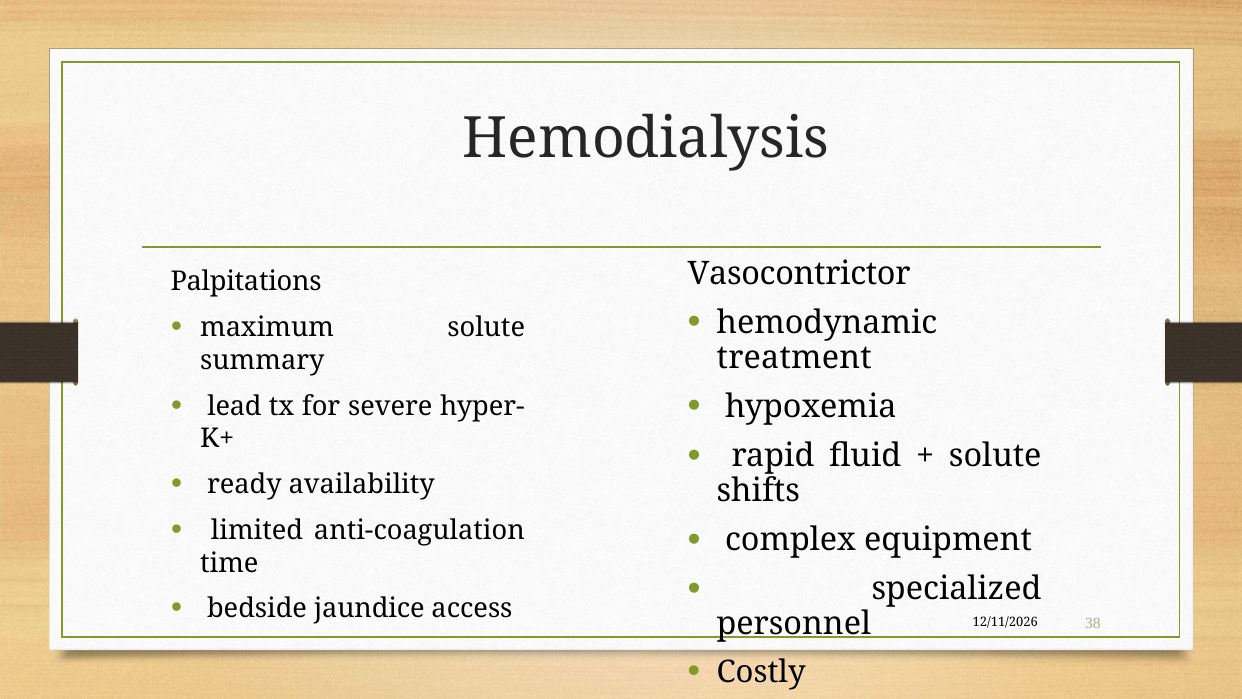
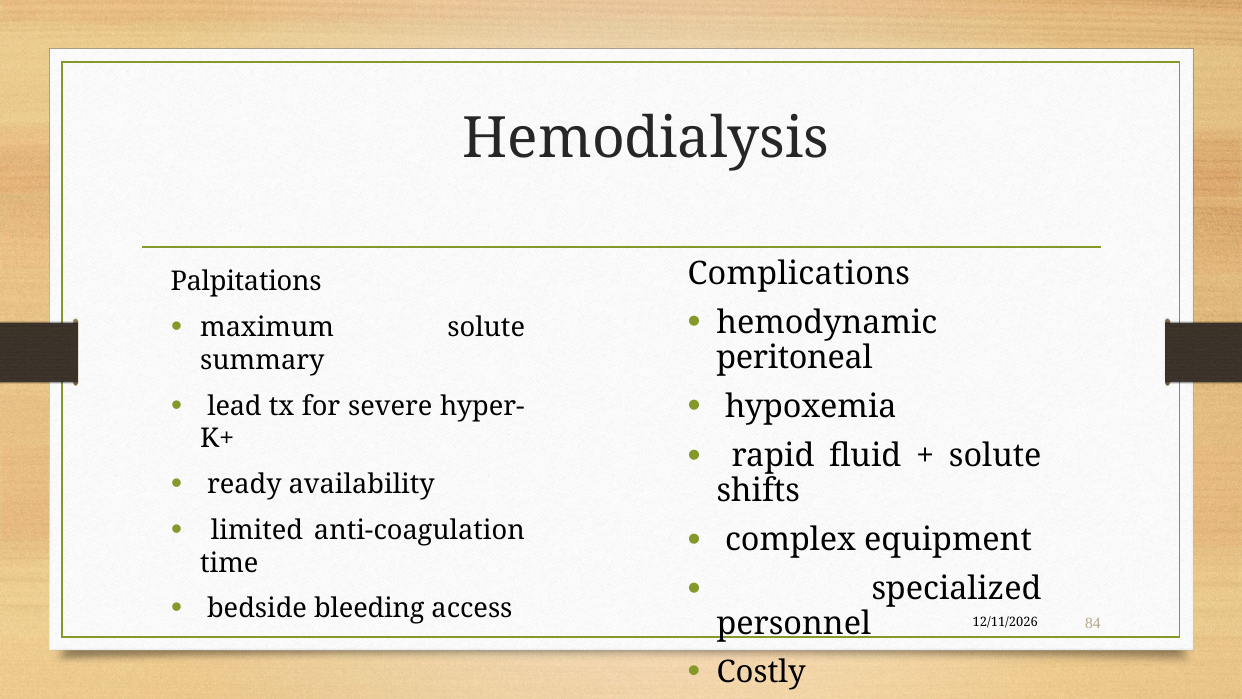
Vasocontrictor: Vasocontrictor -> Complications
treatment: treatment -> peritoneal
jaundice: jaundice -> bleeding
38: 38 -> 84
